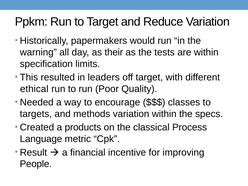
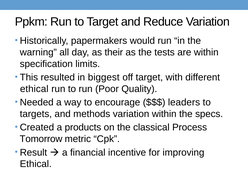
leaders: leaders -> biggest
classes: classes -> leaders
Language: Language -> Tomorrow
People at (36, 164): People -> Ethical
